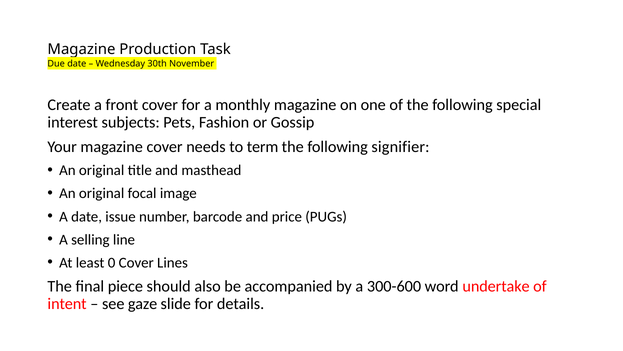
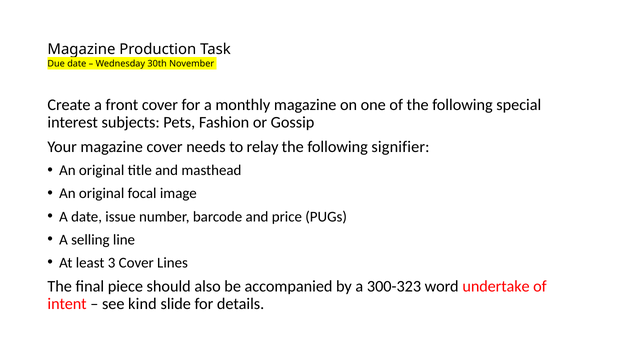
term: term -> relay
0: 0 -> 3
300-600: 300-600 -> 300-323
gaze: gaze -> kind
